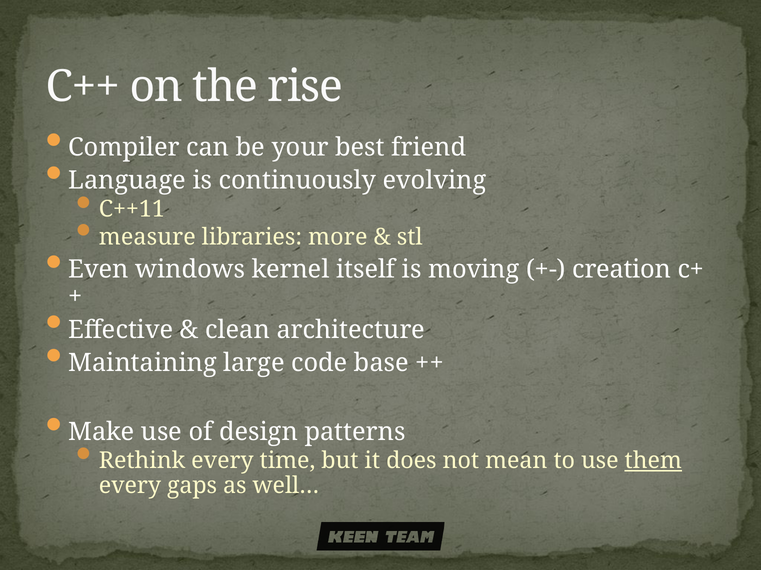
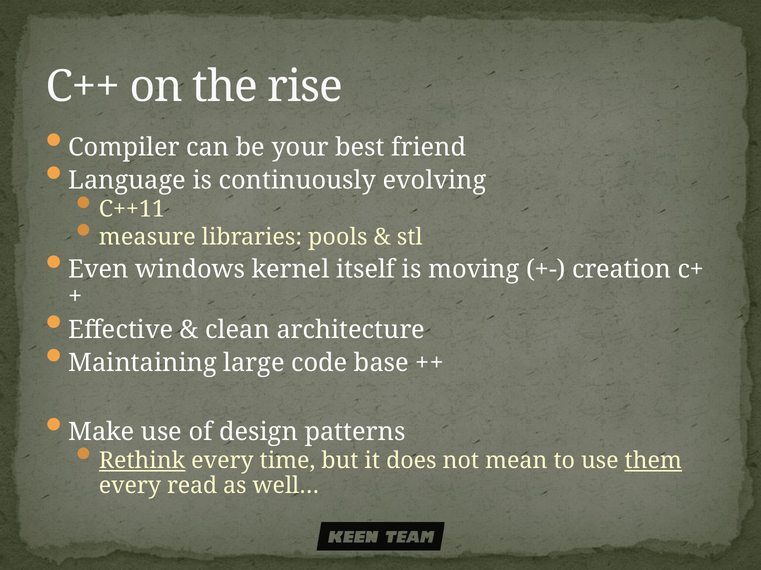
more: more -> pools
Rethink underline: none -> present
gaps: gaps -> read
